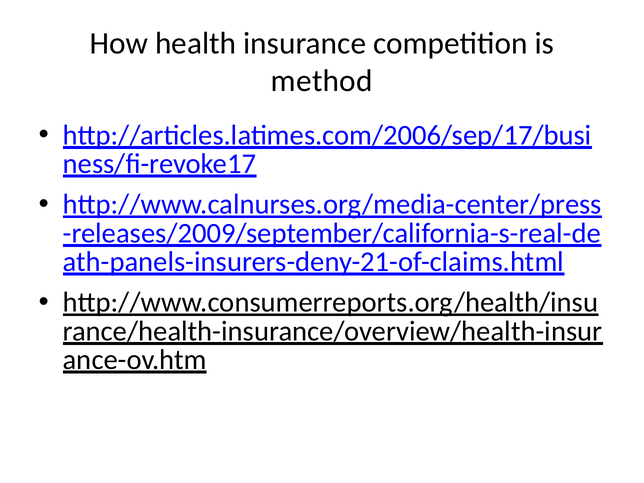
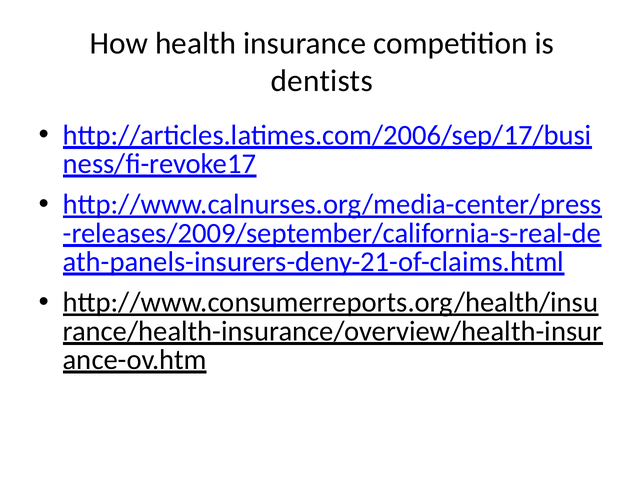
method: method -> dentists
